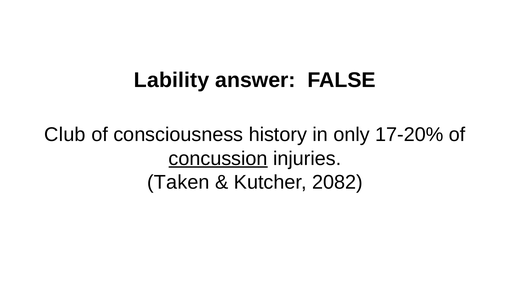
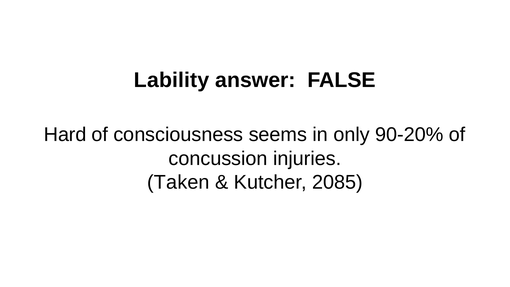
Club: Club -> Hard
history: history -> seems
17-20%: 17-20% -> 90-20%
concussion underline: present -> none
2082: 2082 -> 2085
